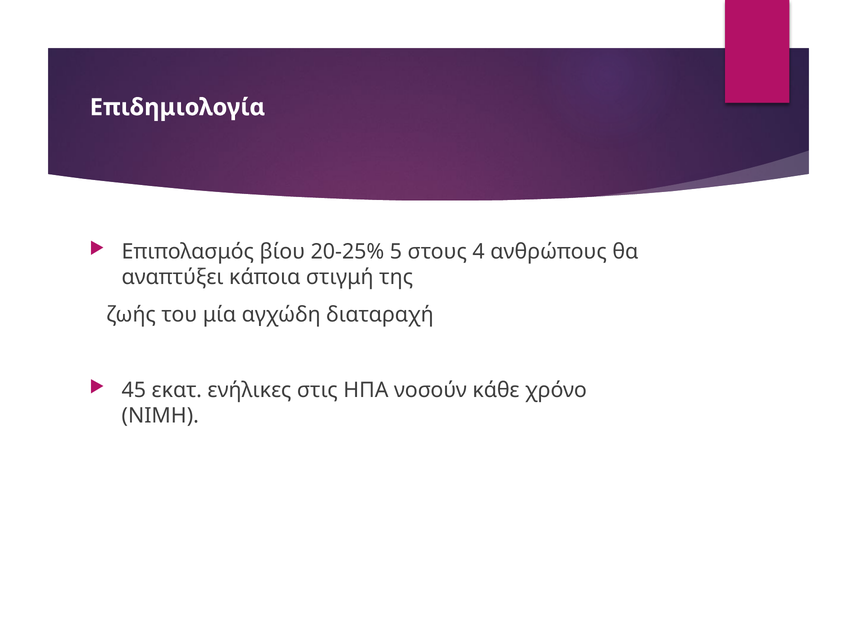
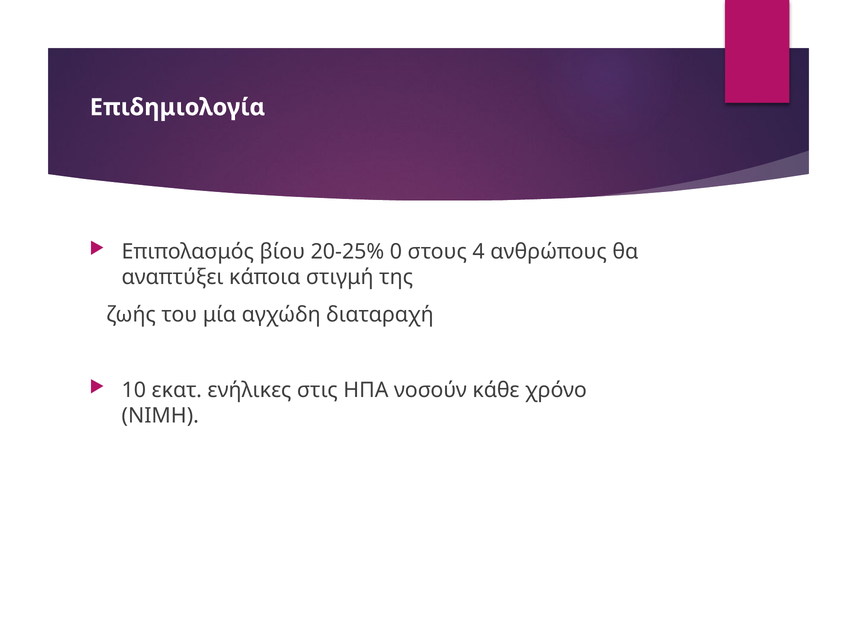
5: 5 -> 0
45: 45 -> 10
